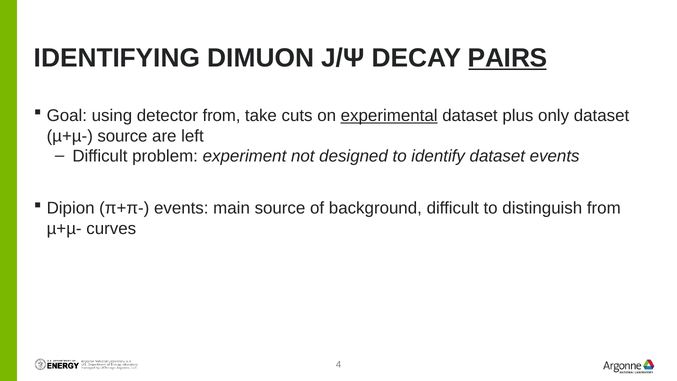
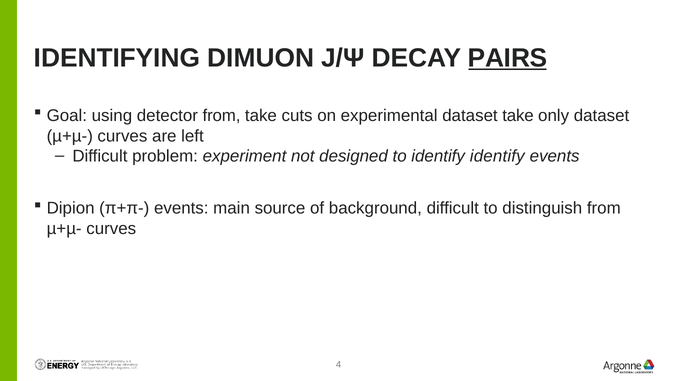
experimental underline: present -> none
dataset plus: plus -> take
source at (122, 136): source -> curves
identify dataset: dataset -> identify
